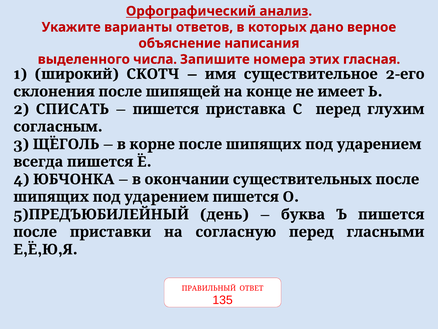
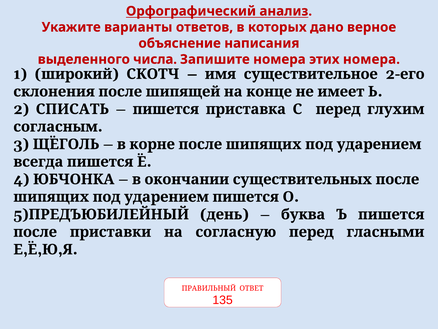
этих гласная: гласная -> номера
